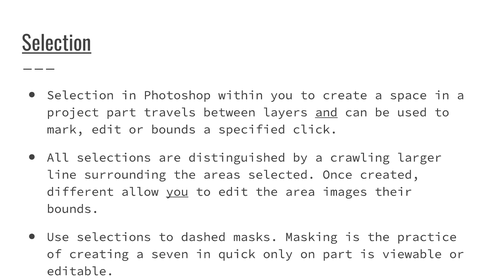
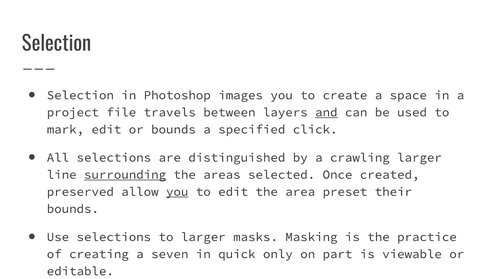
Selection at (57, 44) underline: present -> none
within: within -> images
project part: part -> file
surrounding underline: none -> present
different: different -> preserved
images: images -> preset
to dashed: dashed -> larger
